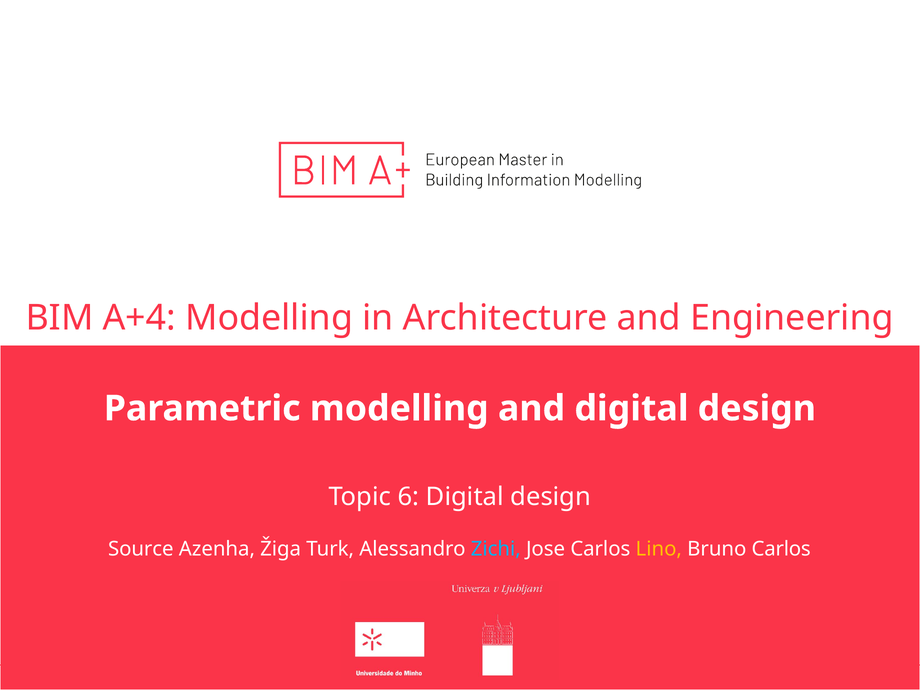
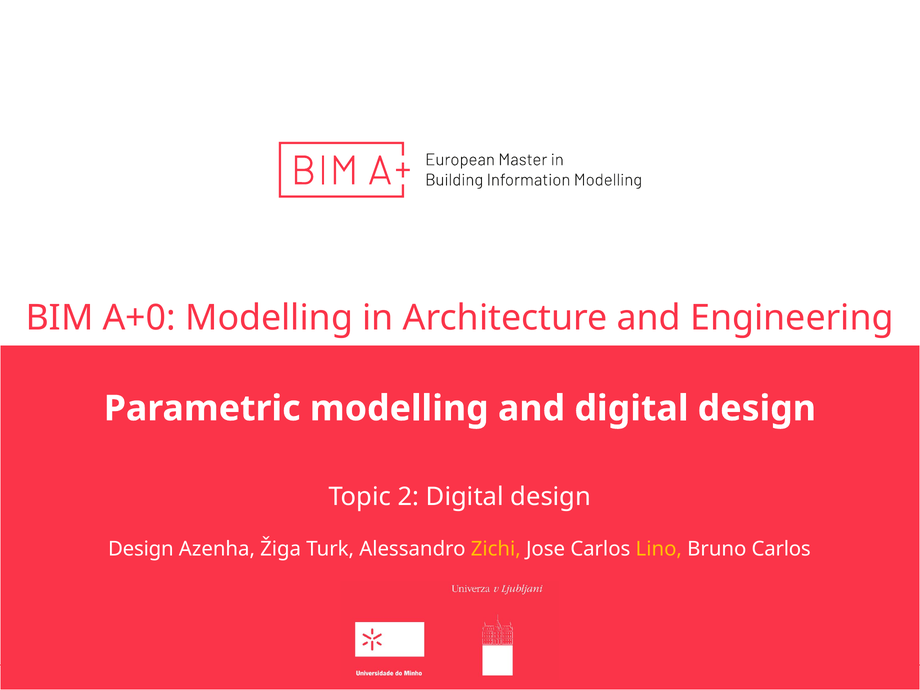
A+4: A+4 -> A+0
6: 6 -> 2
Source at (141, 549): Source -> Design
Zichi colour: light blue -> yellow
